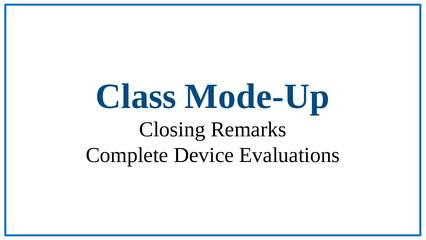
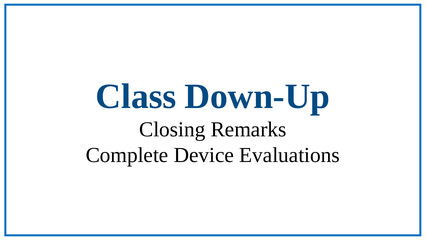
Mode-Up: Mode-Up -> Down-Up
